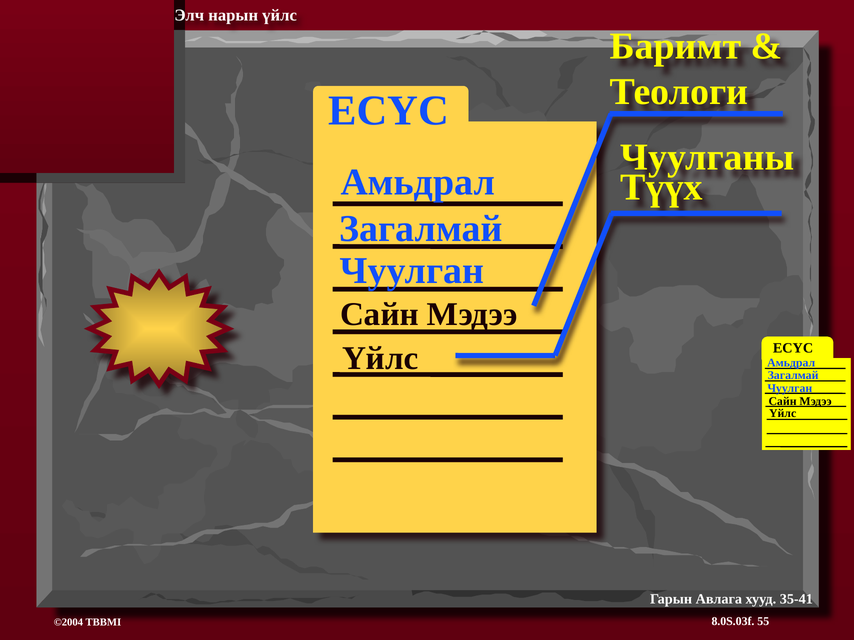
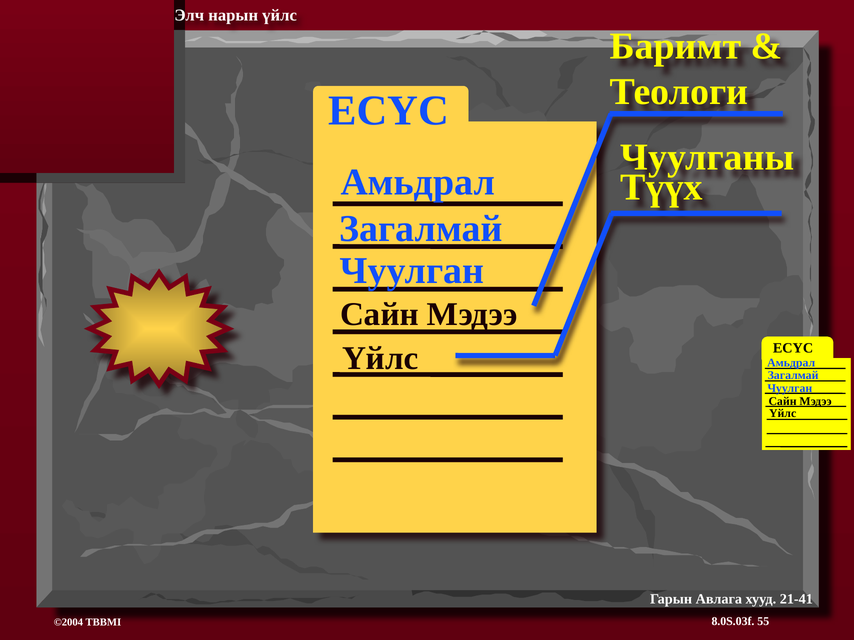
35-41: 35-41 -> 21-41
